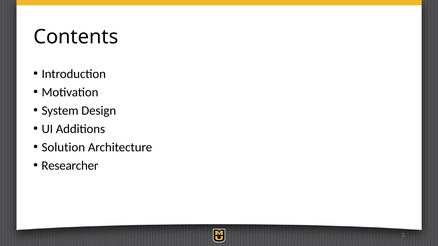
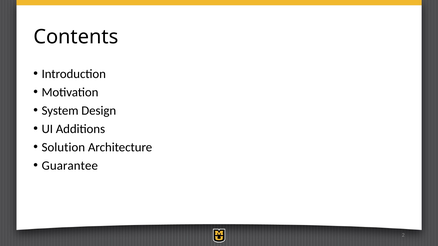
Researcher: Researcher -> Guarantee
